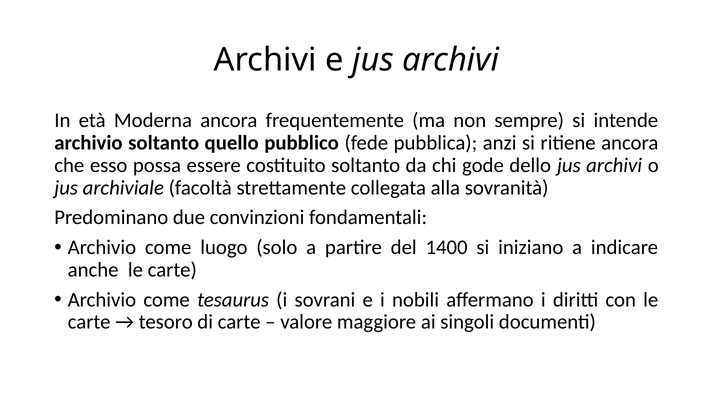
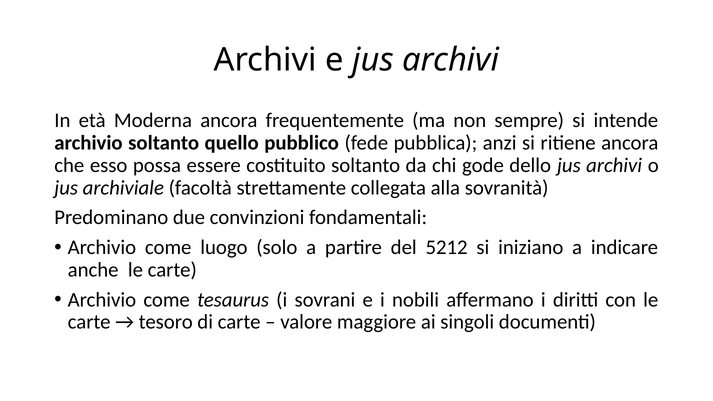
1400: 1400 -> 5212
